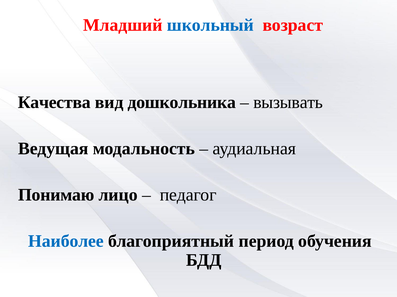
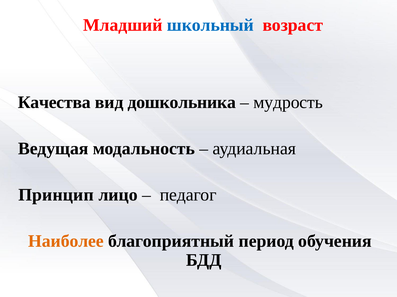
вызывать: вызывать -> мудрость
Понимаю: Понимаю -> Принцип
Наиболее colour: blue -> orange
